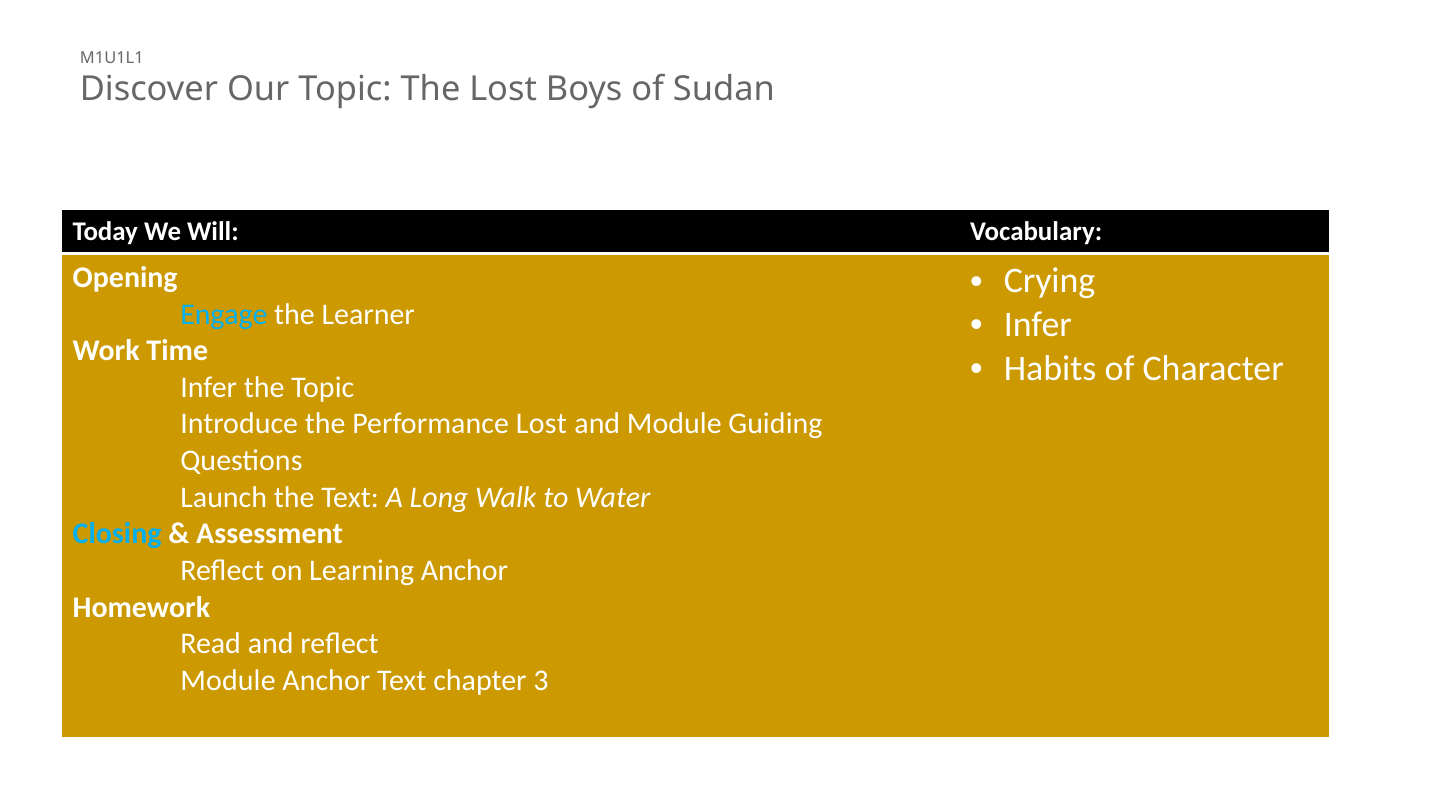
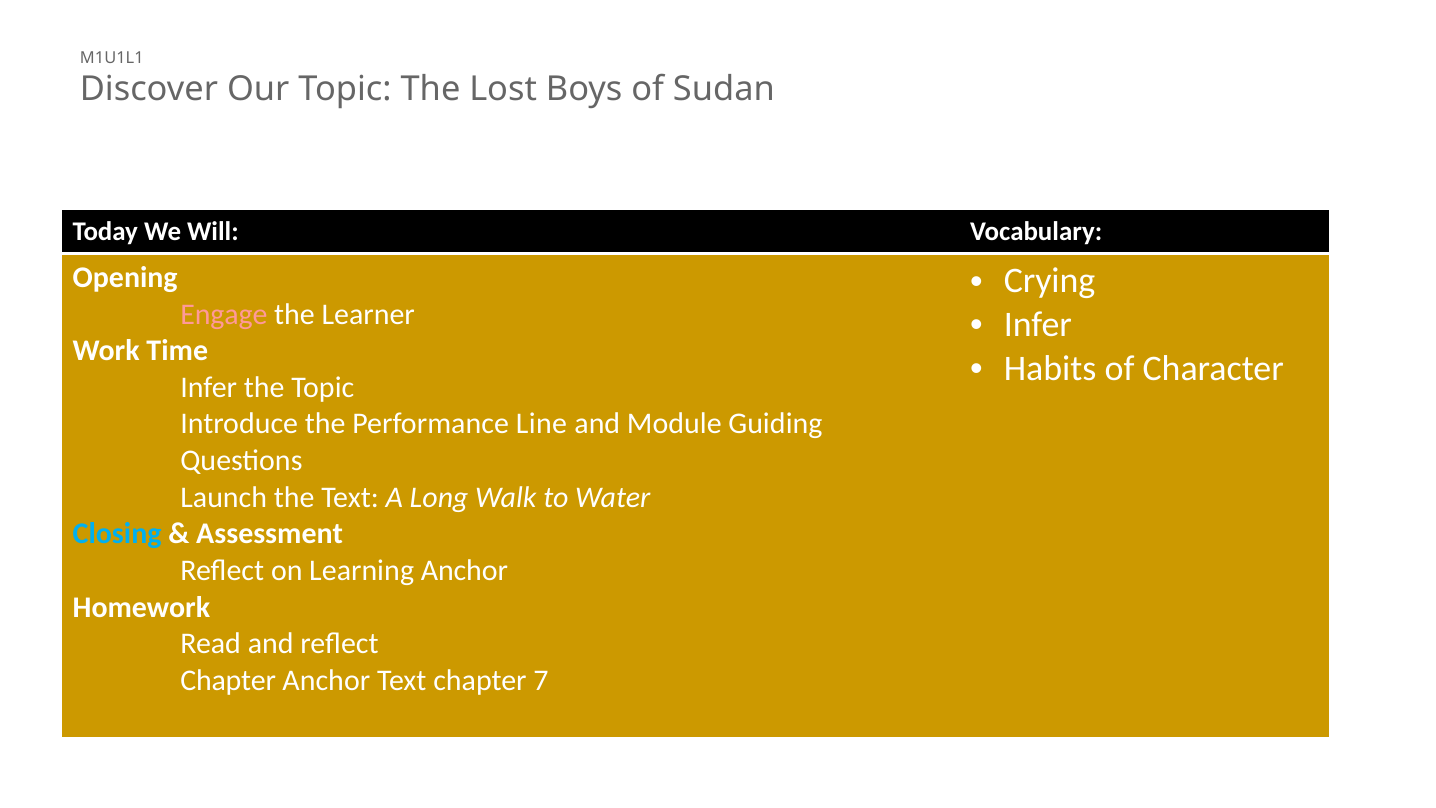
Engage colour: light blue -> pink
Performance Lost: Lost -> Line
Module at (228, 680): Module -> Chapter
3: 3 -> 7
